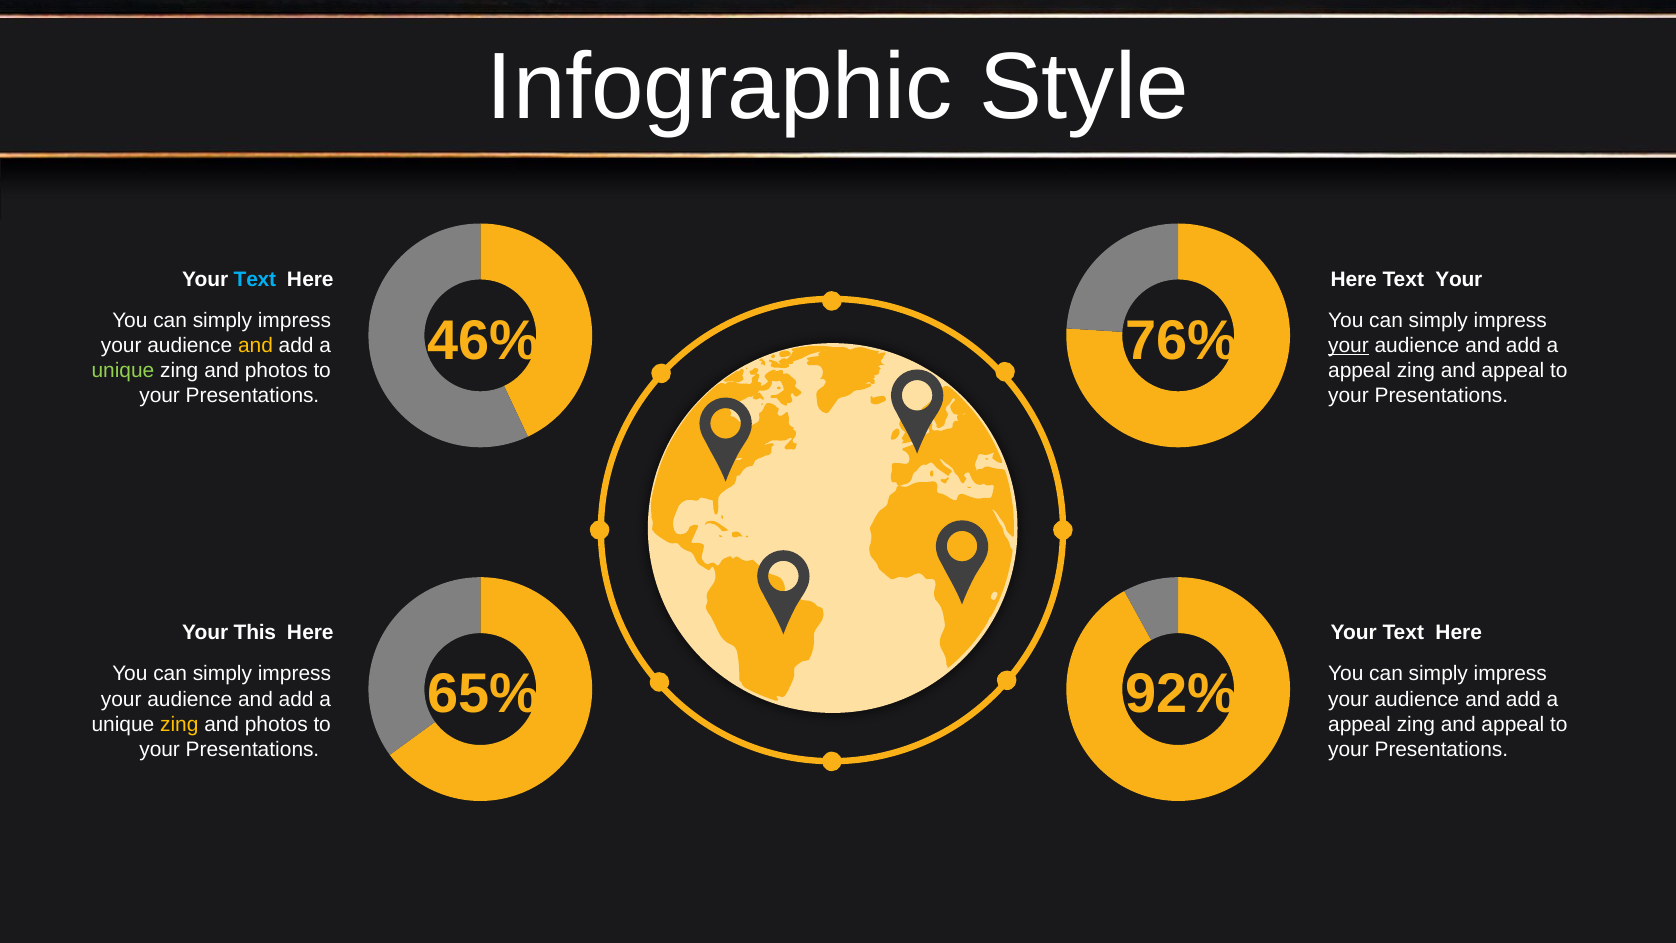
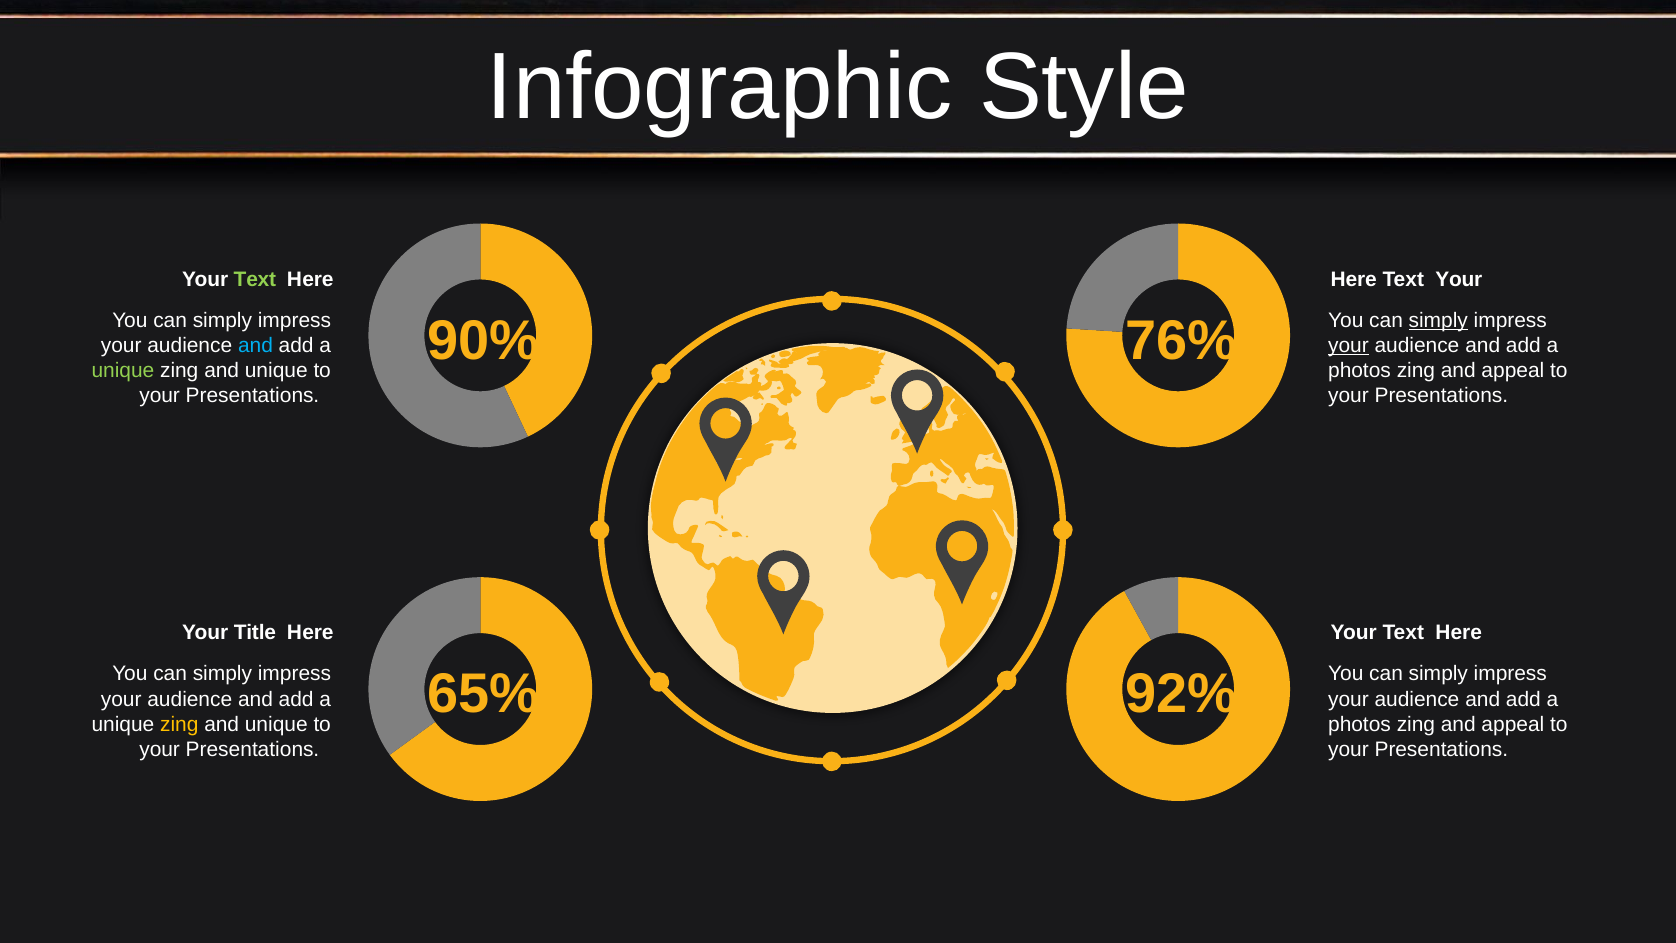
Text at (255, 279) colour: light blue -> light green
46%: 46% -> 90%
simply at (1438, 320) underline: none -> present
and at (256, 345) colour: yellow -> light blue
photos at (276, 371): photos -> unique
appeal at (1360, 371): appeal -> photos
This: This -> Title
photos at (276, 724): photos -> unique
appeal at (1360, 724): appeal -> photos
